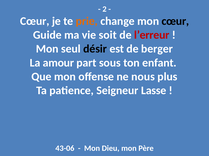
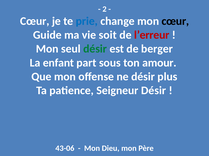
prie colour: orange -> blue
désir at (95, 49) colour: black -> green
amour: amour -> enfant
enfant: enfant -> amour
ne nous: nous -> désir
Seigneur Lasse: Lasse -> Désir
